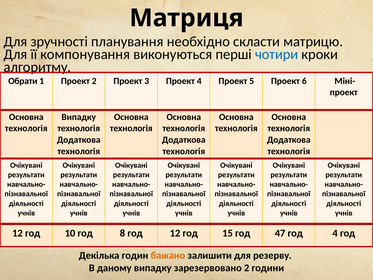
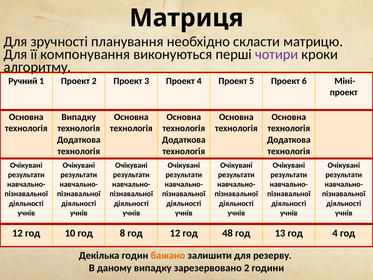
чотири colour: blue -> purple
Обрати: Обрати -> Ручний
15: 15 -> 48
47: 47 -> 13
